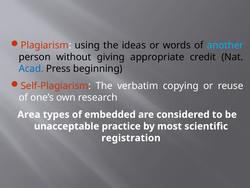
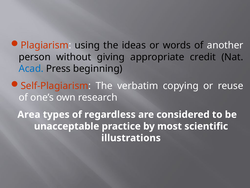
another colour: light blue -> white
embedded: embedded -> regardless
registration: registration -> illustrations
